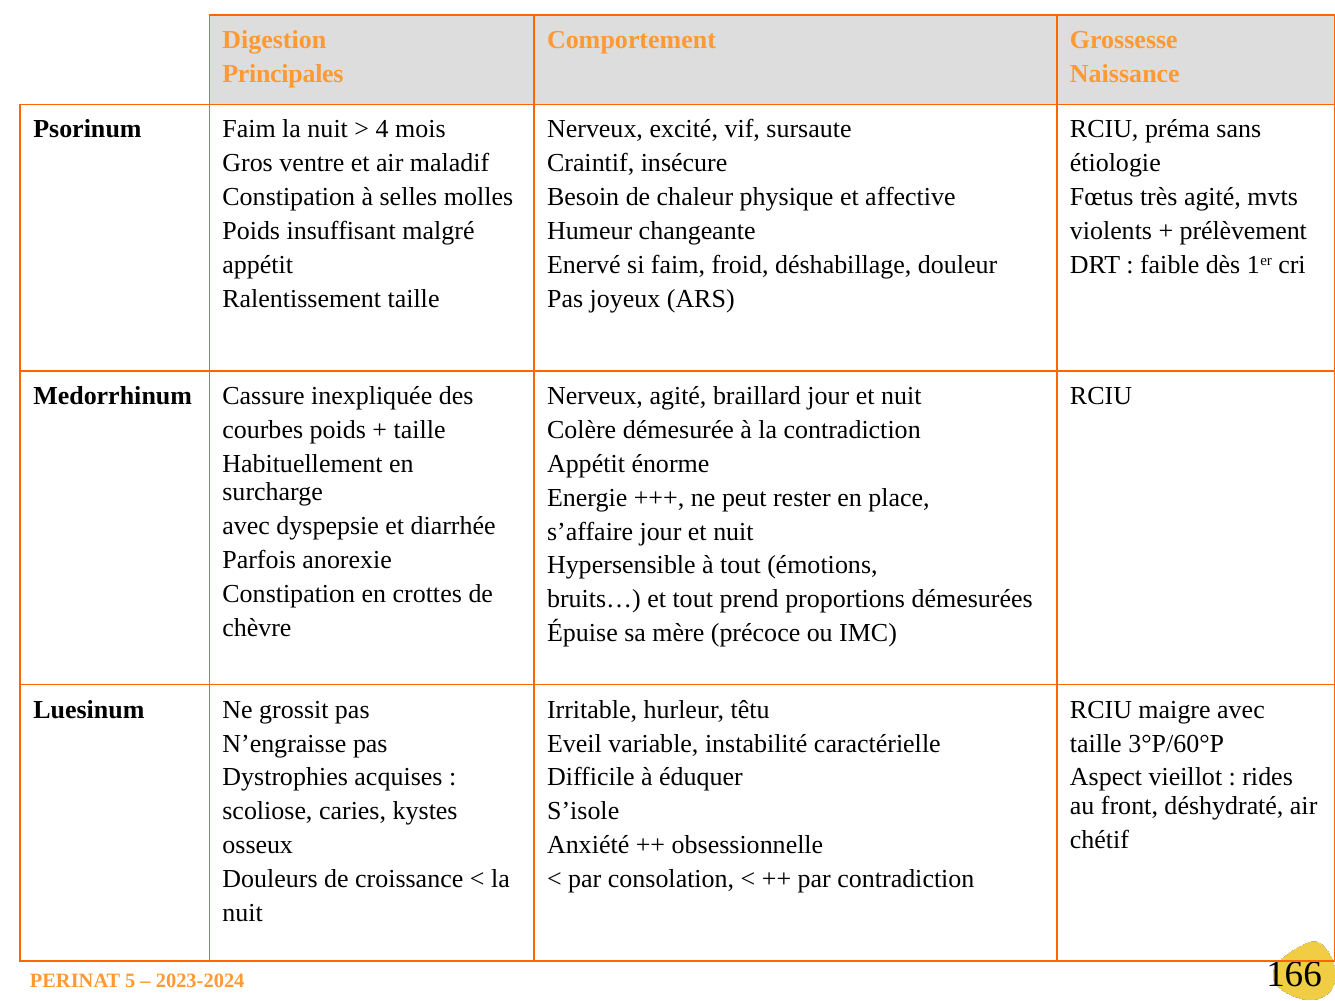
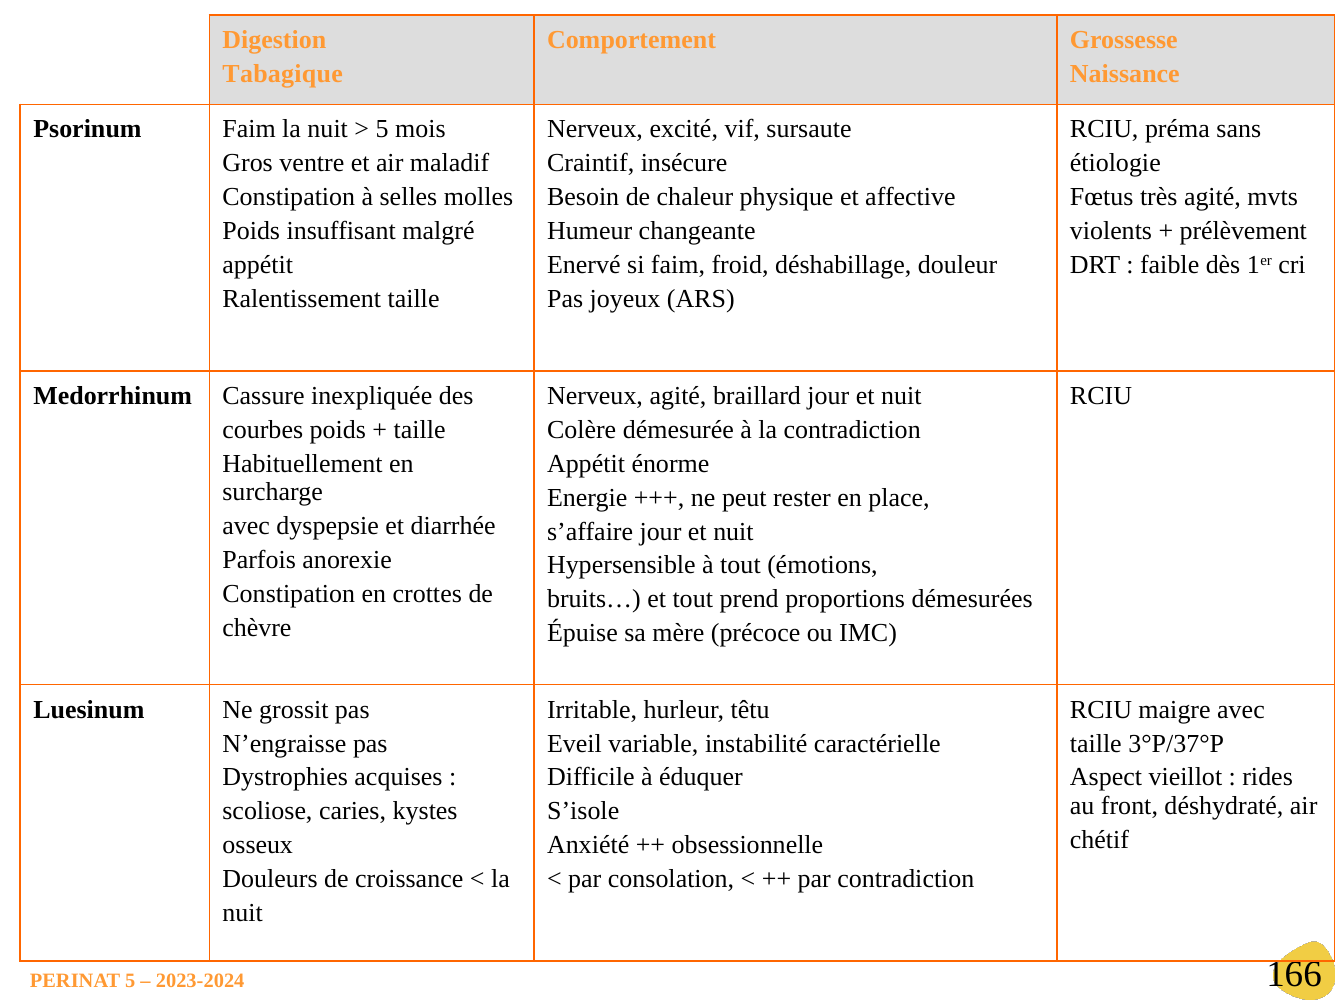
Principales: Principales -> Tabagique
4 at (382, 129): 4 -> 5
3°P/60°P: 3°P/60°P -> 3°P/37°P
